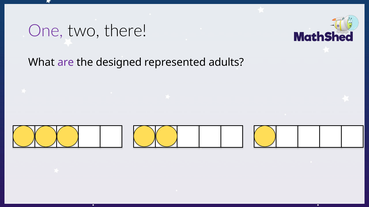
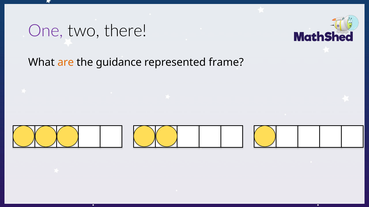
are colour: purple -> orange
designed: designed -> guidance
adults: adults -> frame
